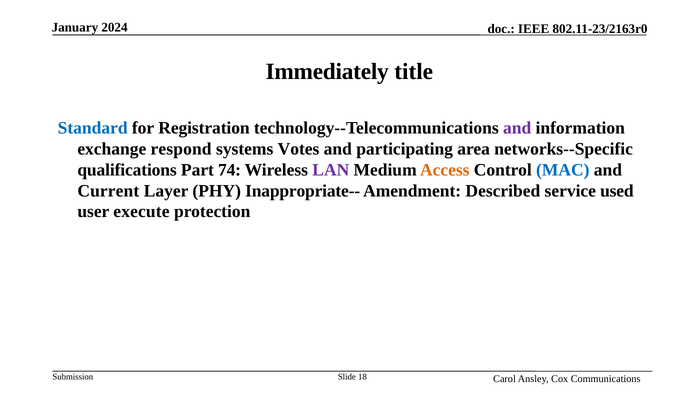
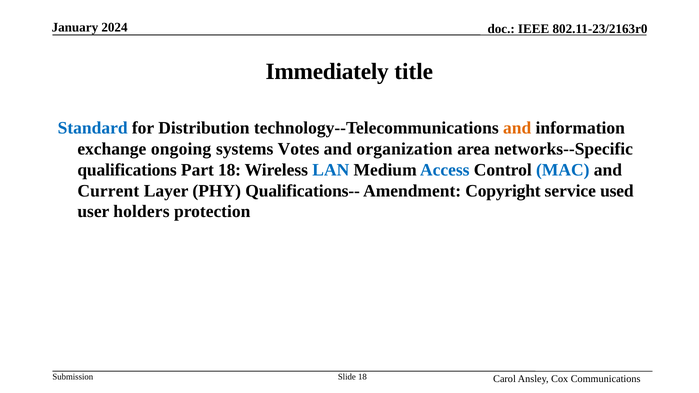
Registration: Registration -> Distribution
and at (517, 128) colour: purple -> orange
respond: respond -> ongoing
participating: participating -> organization
Part 74: 74 -> 18
LAN colour: purple -> blue
Access colour: orange -> blue
Inappropriate--: Inappropriate-- -> Qualifications--
Described: Described -> Copyright
execute: execute -> holders
